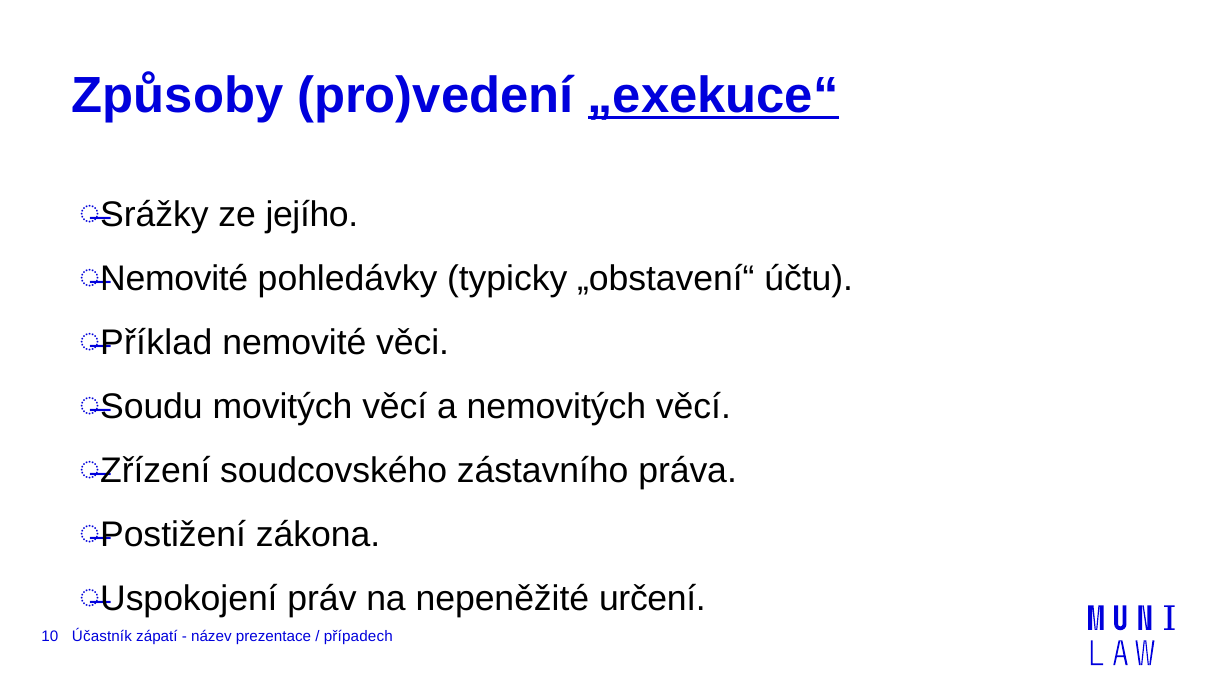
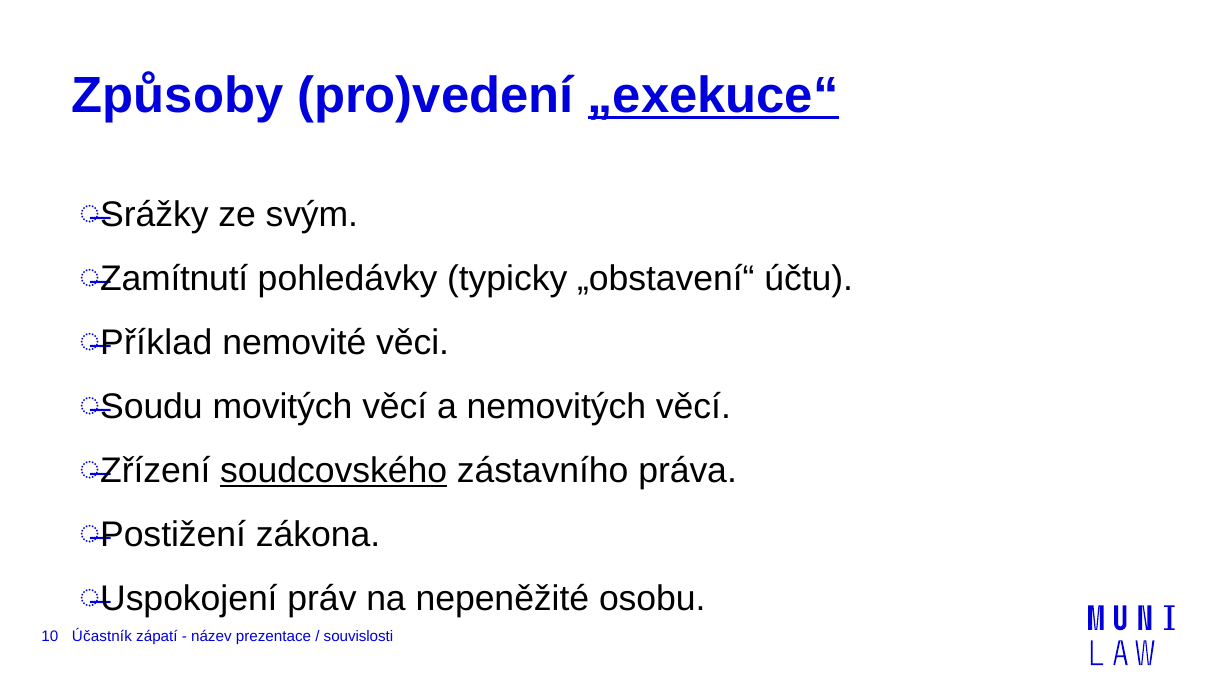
jejího: jejího -> svým
Nemovité at (174, 278): Nemovité -> Zamítnutí
soudcovského underline: none -> present
určení: určení -> osobu
případech: případech -> souvislosti
